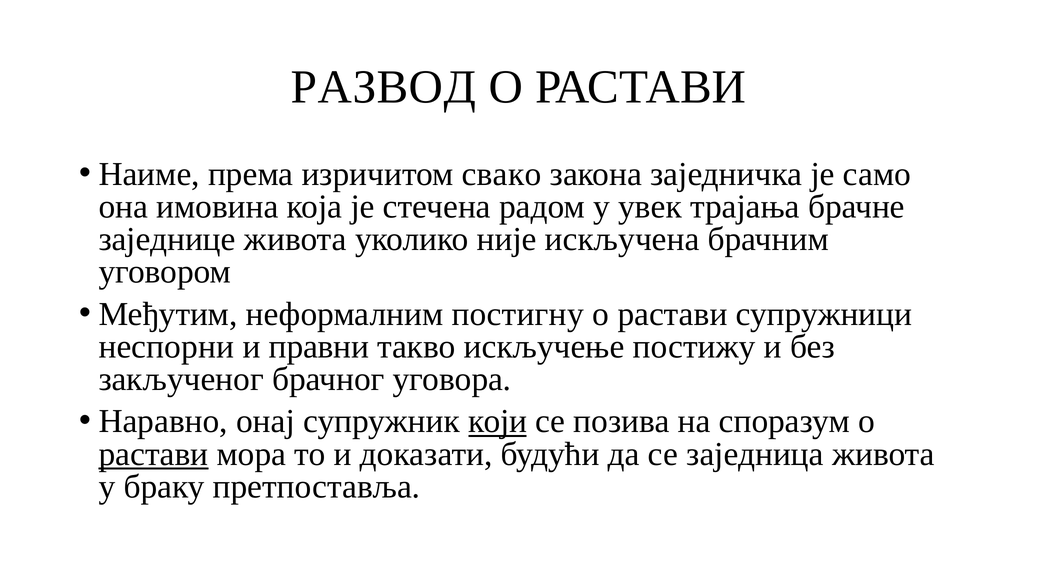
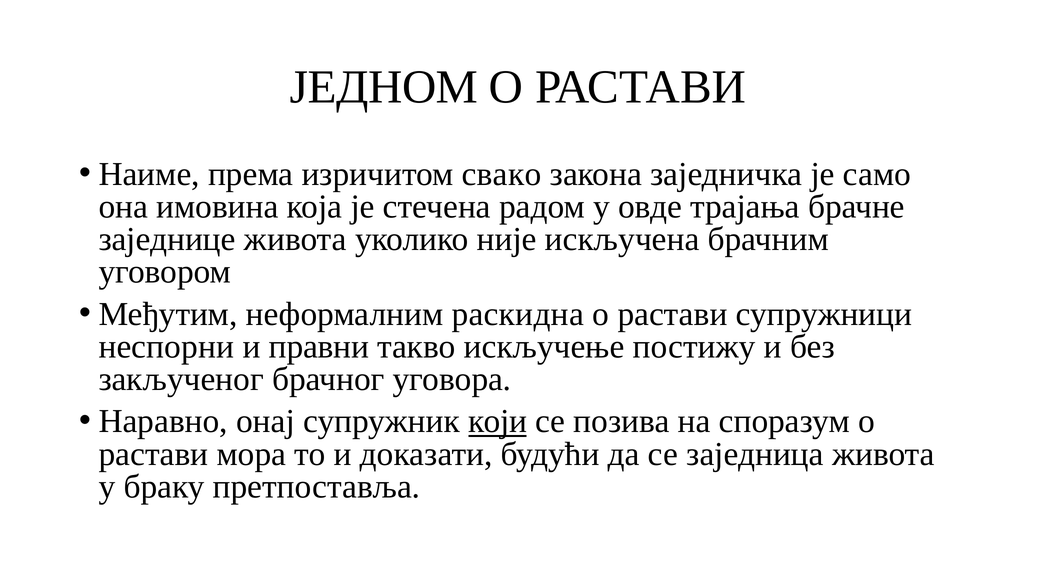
РАЗВОД: РАЗВОД -> ЈЕДНОМ
увек: увек -> овде
постигну: постигну -> раскидна
растави at (153, 454) underline: present -> none
